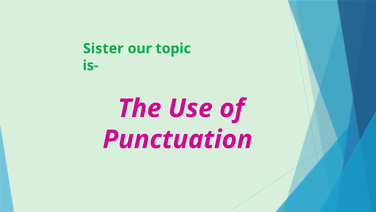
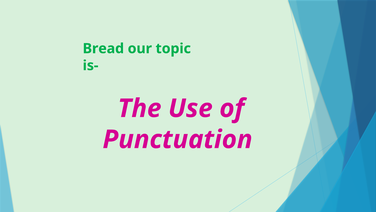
Sister: Sister -> Bread
